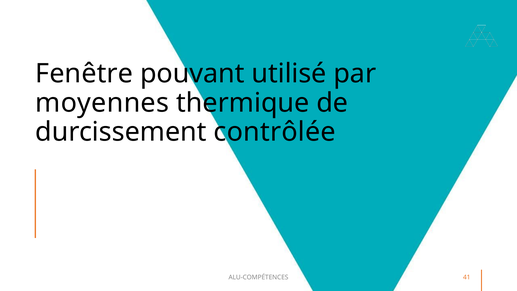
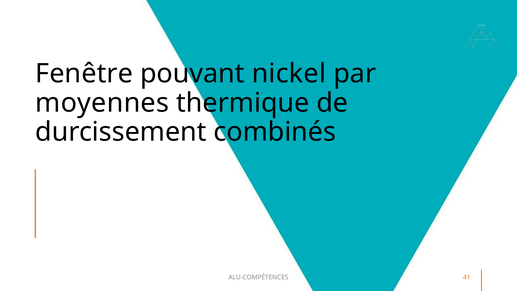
utilisé: utilisé -> nickel
contrôlée: contrôlée -> combinés
